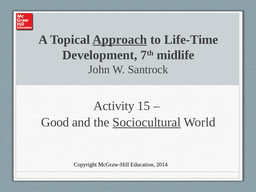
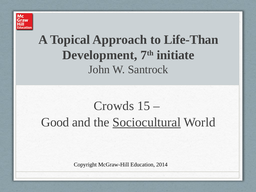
Approach underline: present -> none
Life-Time: Life-Time -> Life-Than
midlife: midlife -> initiate
Activity: Activity -> Crowds
